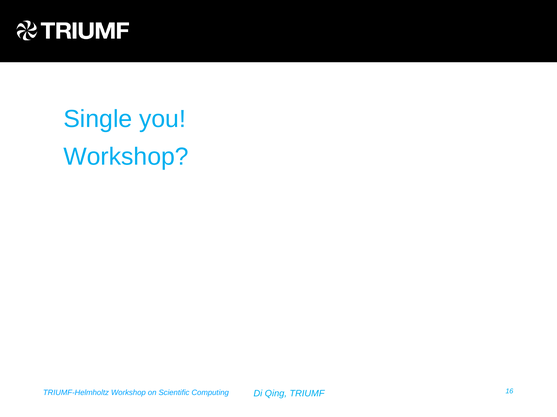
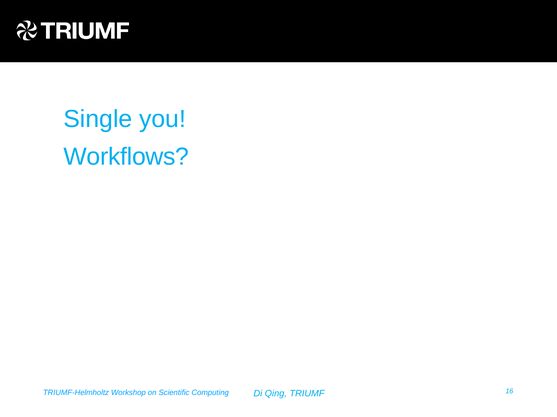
Workshop at (126, 157): Workshop -> Workflows
